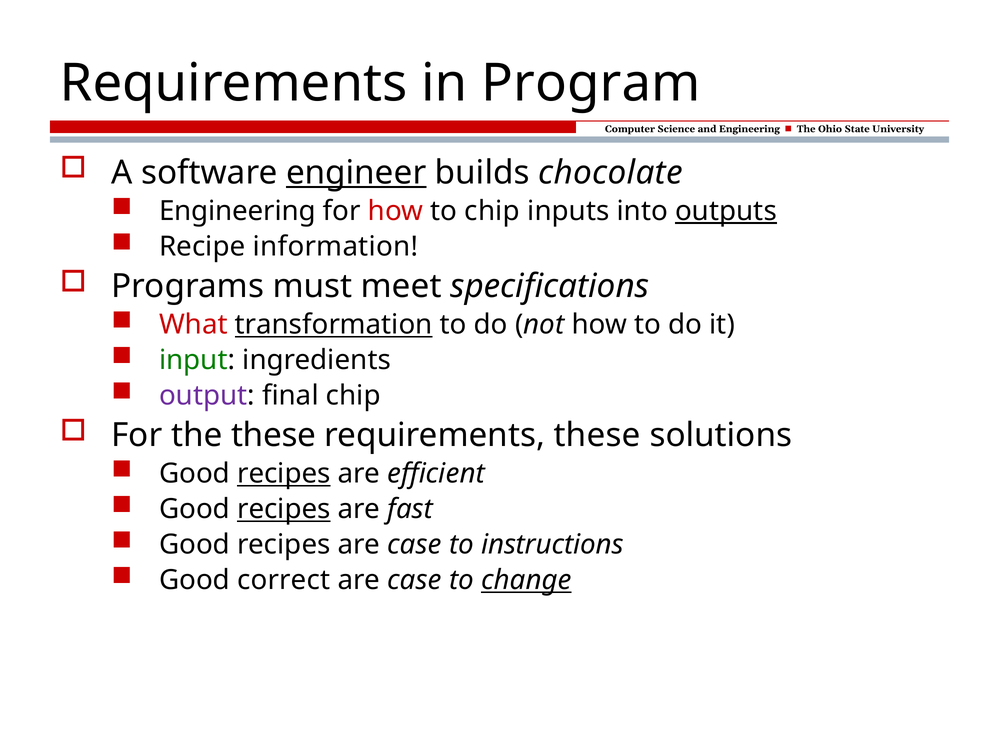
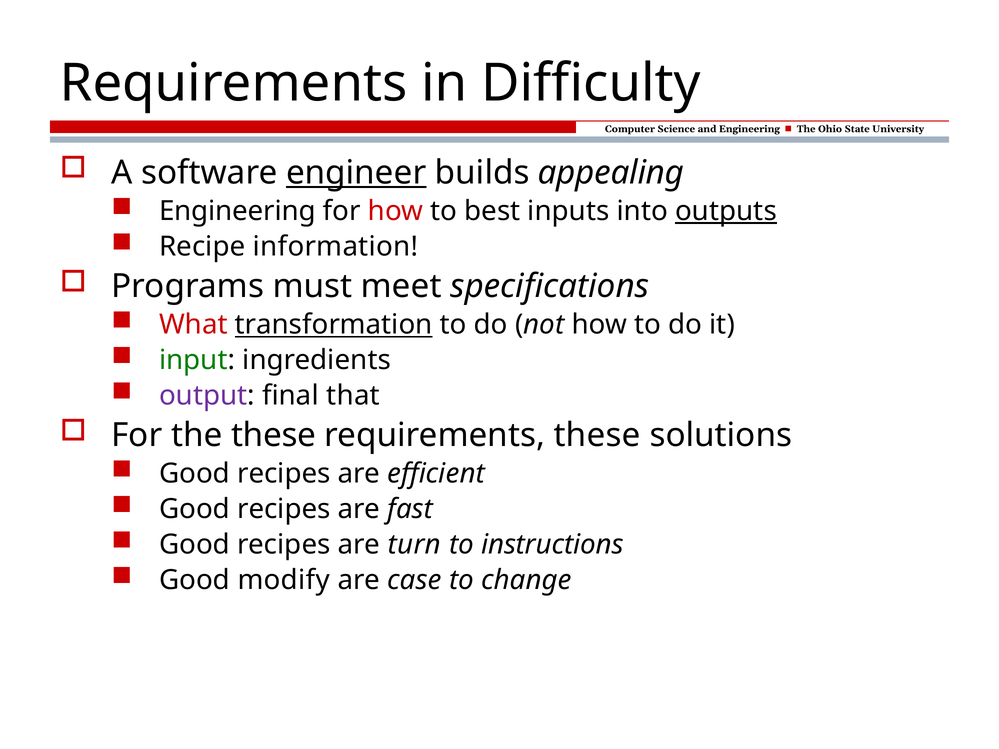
Program: Program -> Difficulty
chocolate: chocolate -> appealing
to chip: chip -> best
final chip: chip -> that
recipes at (284, 474) underline: present -> none
recipes at (284, 509) underline: present -> none
recipes are case: case -> turn
correct: correct -> modify
change underline: present -> none
